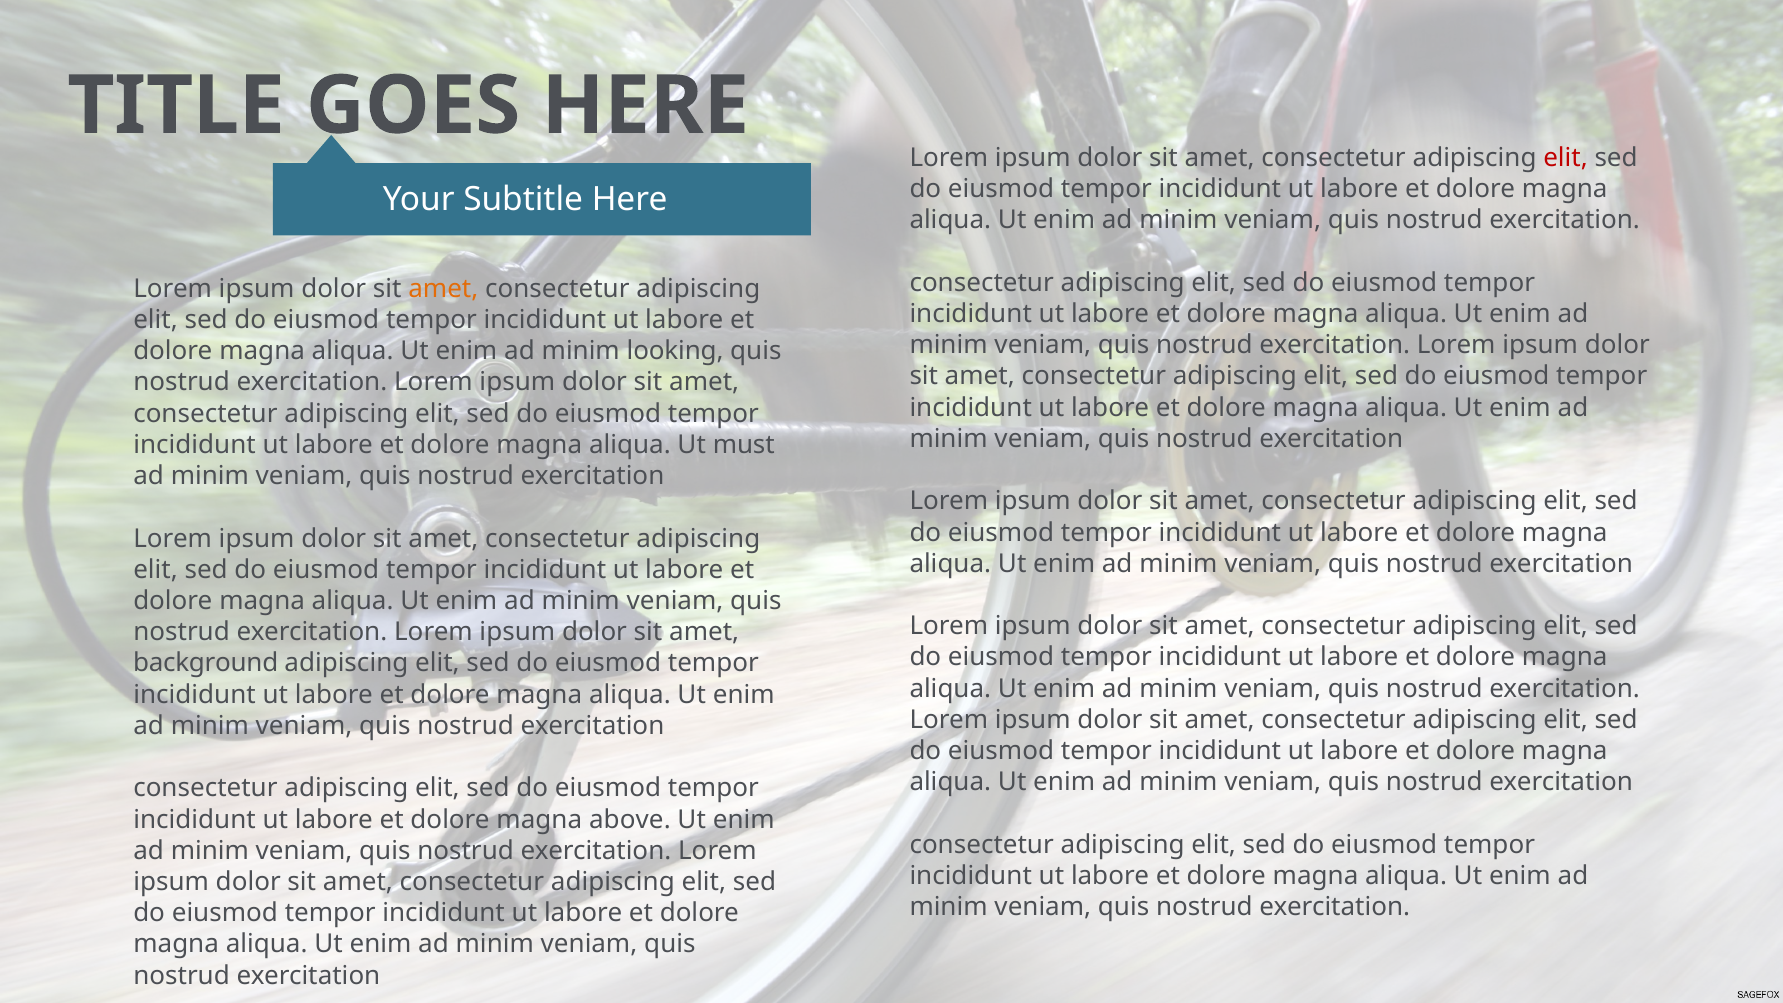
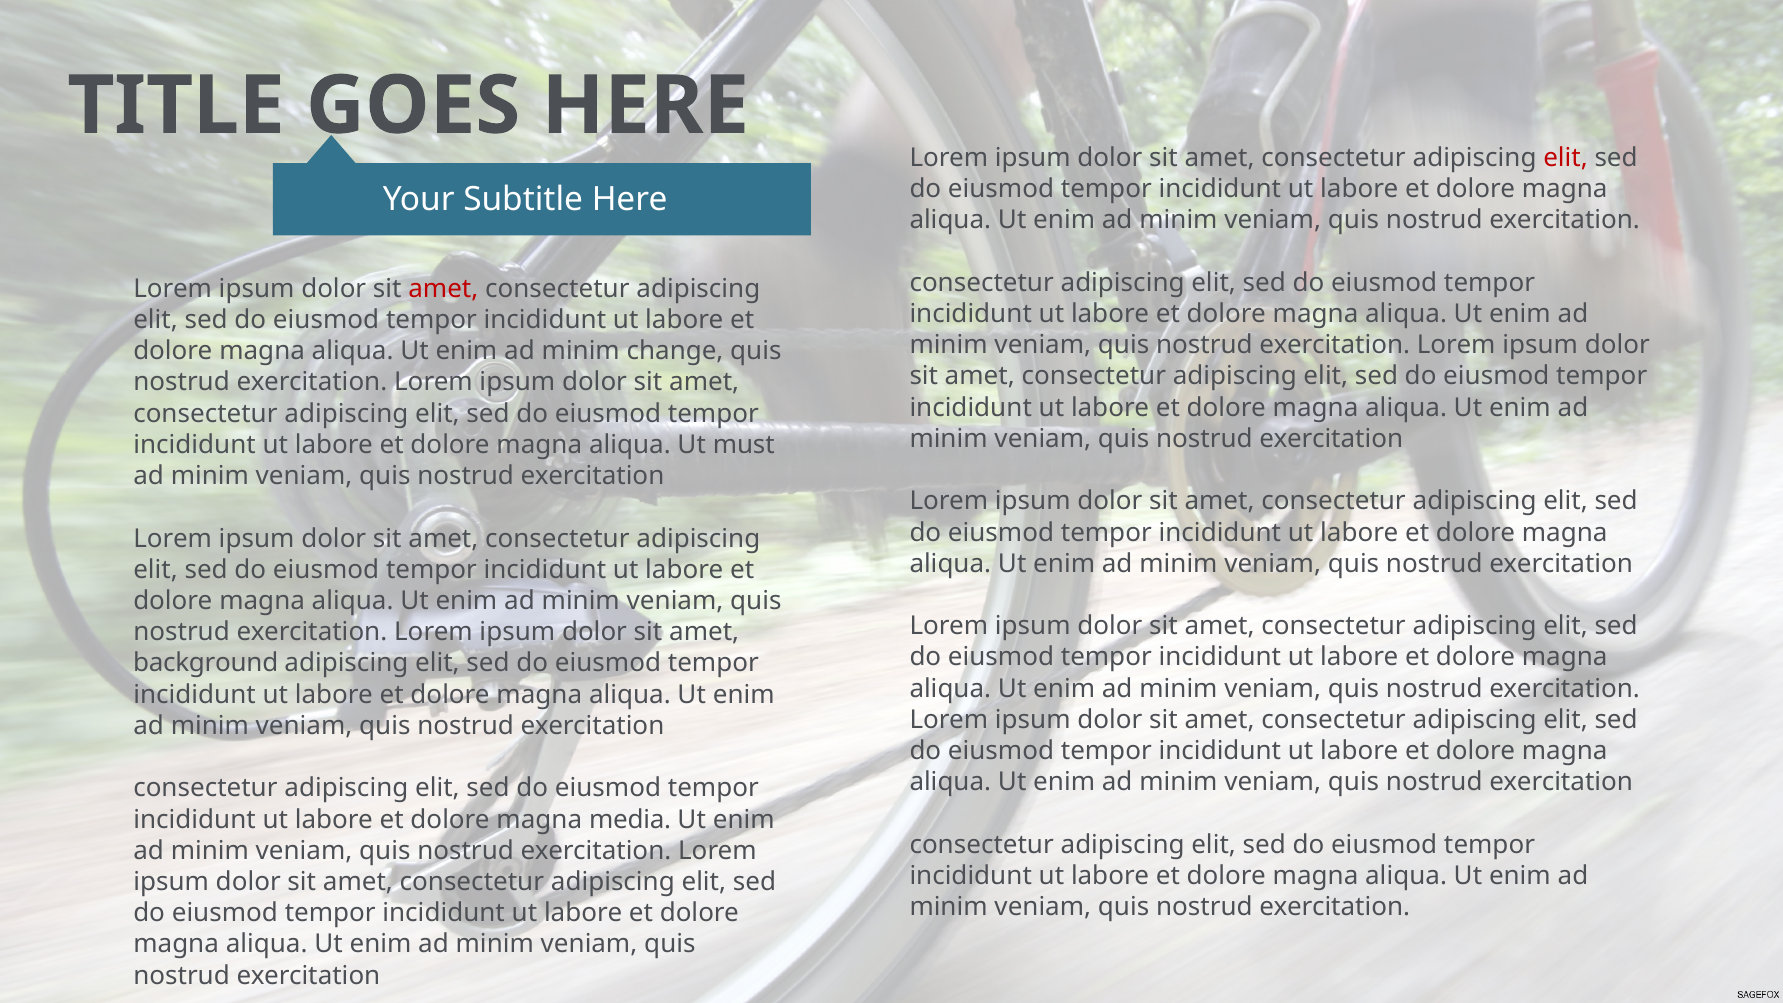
amet at (443, 289) colour: orange -> red
looking: looking -> change
above: above -> media
